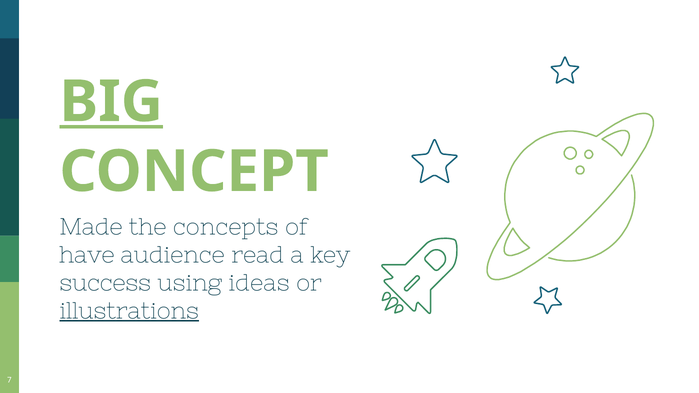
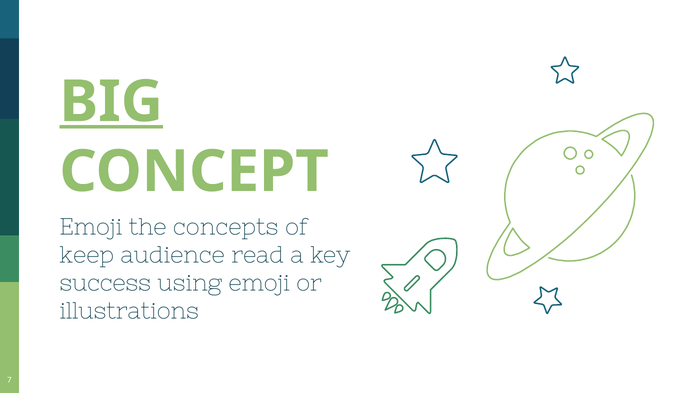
Made at (91, 227): Made -> Emoji
have: have -> keep
using ideas: ideas -> emoji
illustrations underline: present -> none
